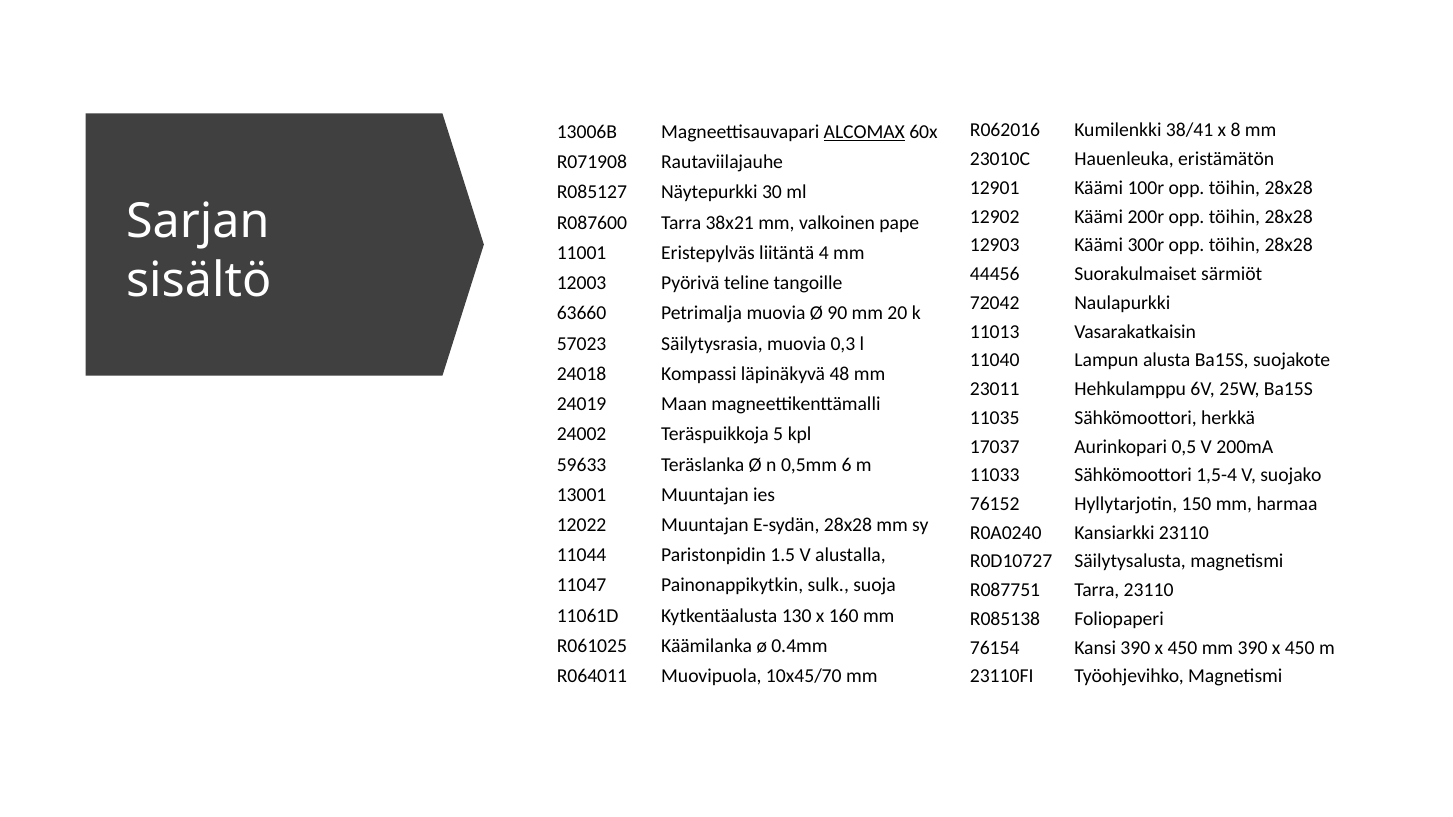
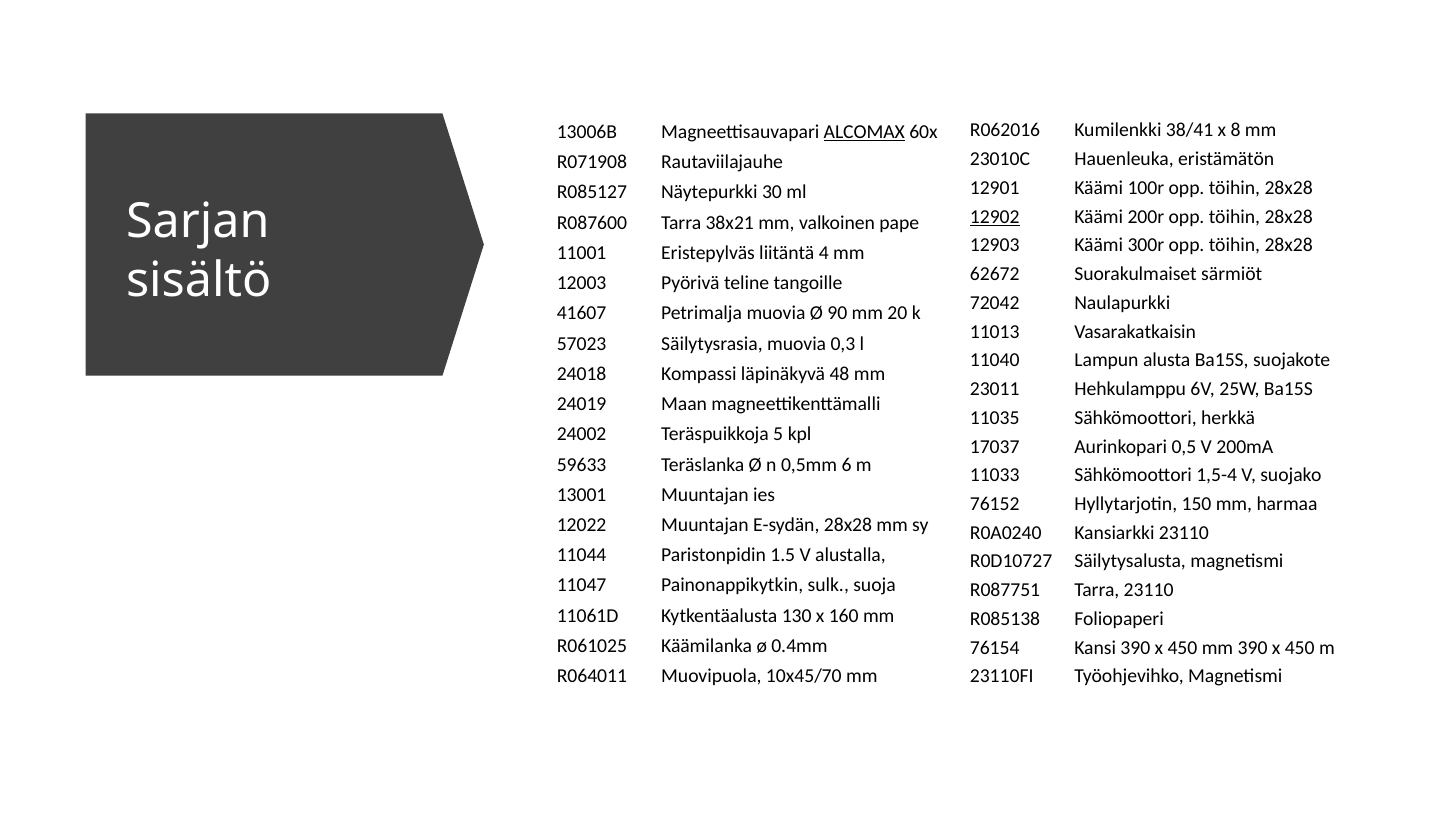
12902 underline: none -> present
44456: 44456 -> 62672
63660: 63660 -> 41607
